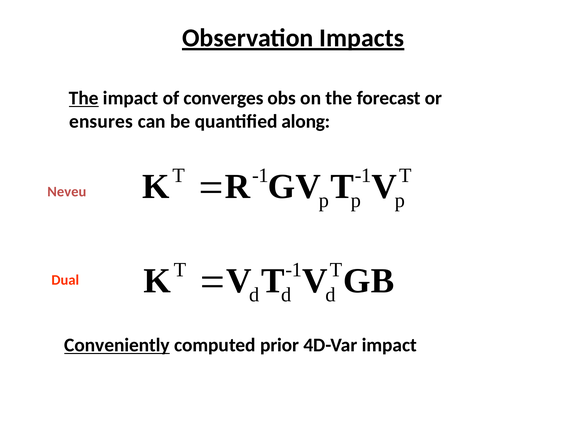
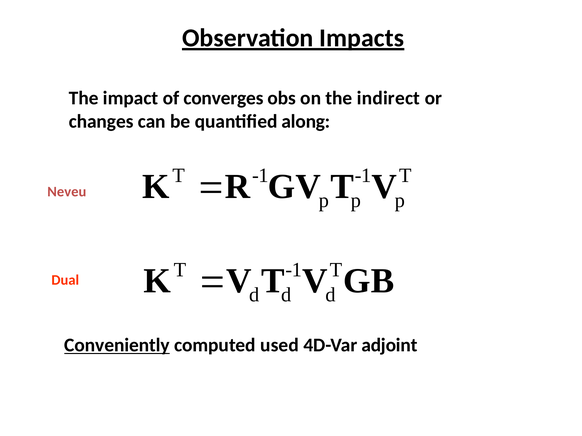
The at (84, 98) underline: present -> none
forecast: forecast -> indirect
ensures: ensures -> changes
prior: prior -> used
4D-Var impact: impact -> adjoint
